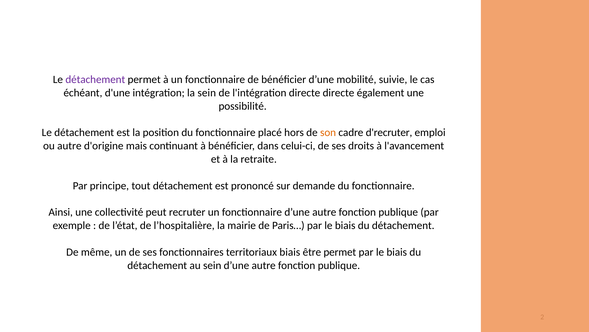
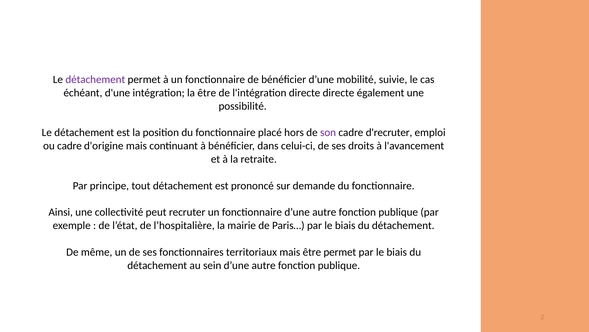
la sein: sein -> être
son colour: orange -> purple
ou autre: autre -> cadre
territoriaux biais: biais -> mais
